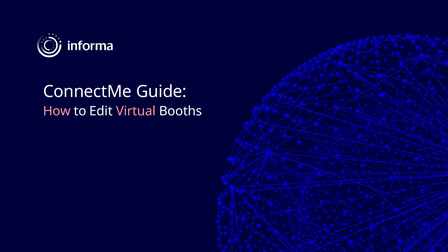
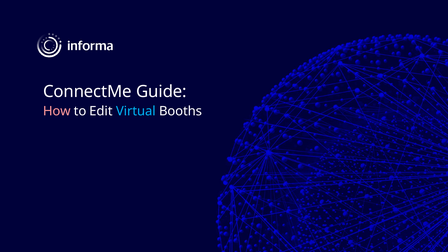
Virtual colour: pink -> light blue
